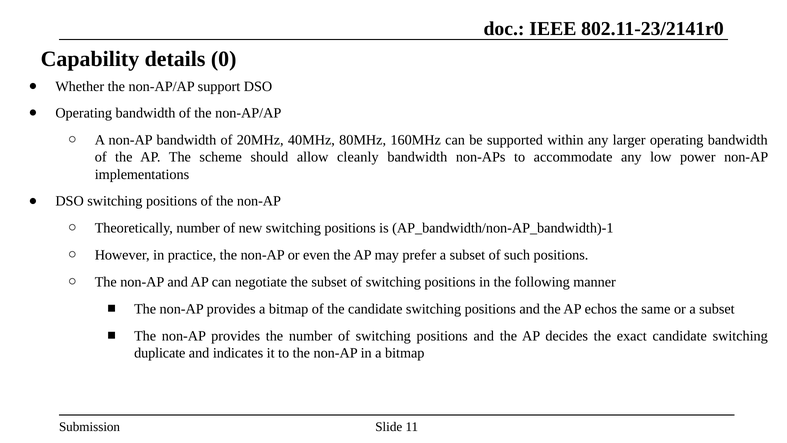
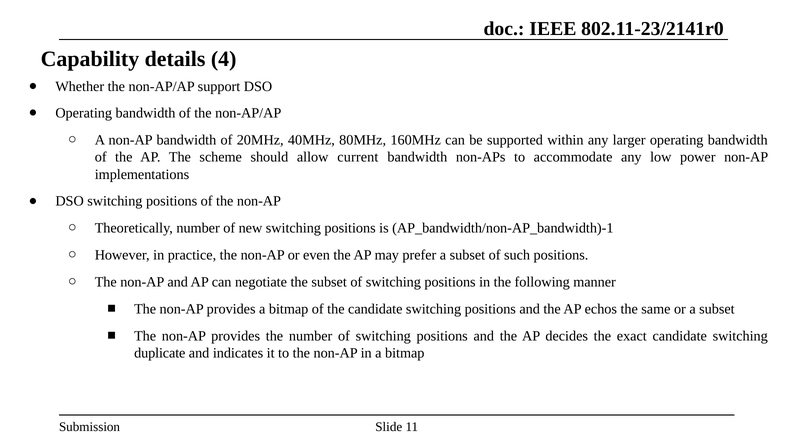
0: 0 -> 4
cleanly: cleanly -> current
